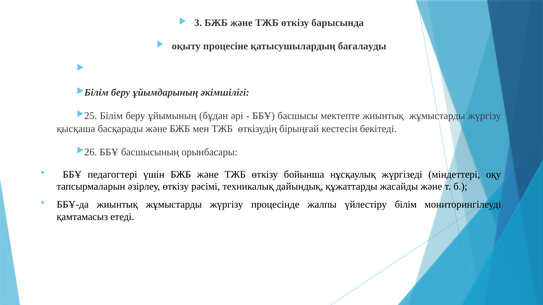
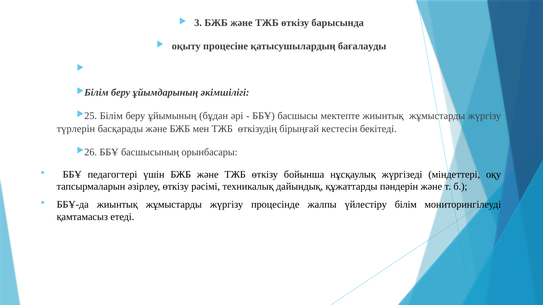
қысқаша: қысқаша -> түрлерін
жасайды: жасайды -> пәндерін
